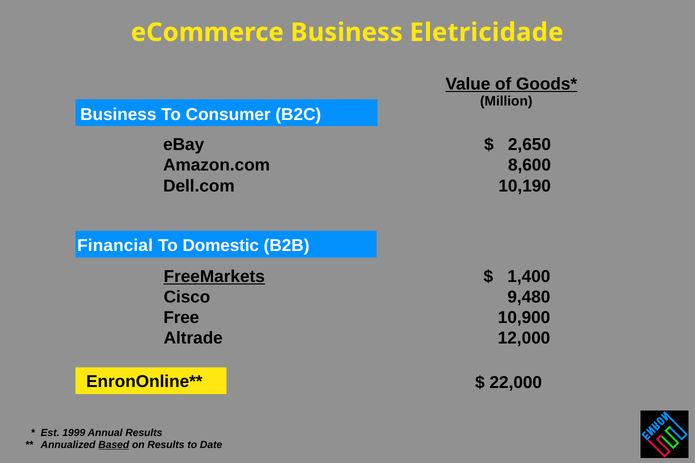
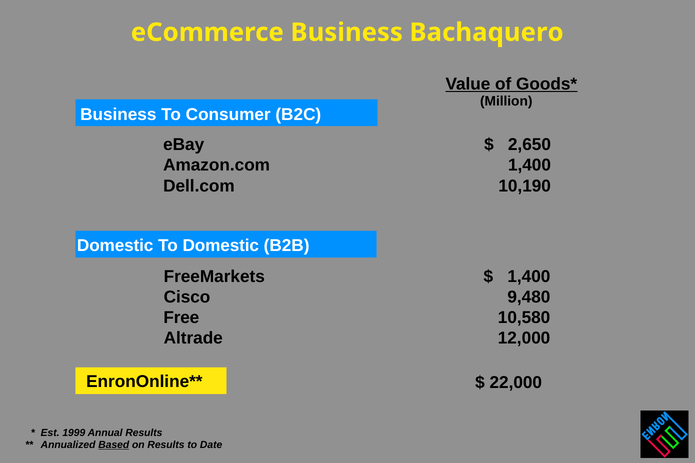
Eletricidade: Eletricidade -> Bachaquero
8,600 at (529, 165): 8,600 -> 1,400
Financial at (115, 246): Financial -> Domestic
FreeMarkets underline: present -> none
10,900: 10,900 -> 10,580
